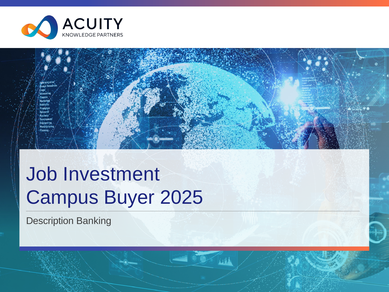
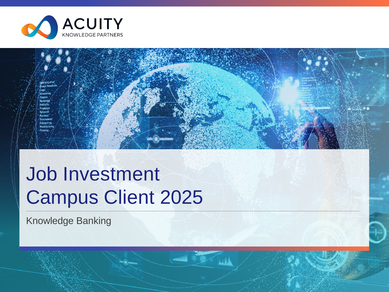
Buyer: Buyer -> Client
Description: Description -> Knowledge
